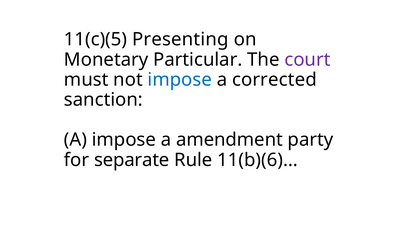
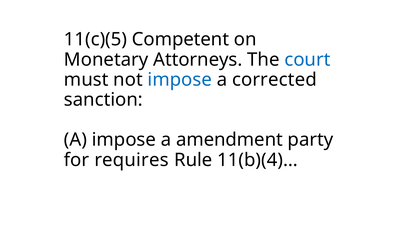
Presenting: Presenting -> Competent
Particular: Particular -> Attorneys
court colour: purple -> blue
separate: separate -> requires
11(b)(6)…: 11(b)(6)… -> 11(b)(4)…
